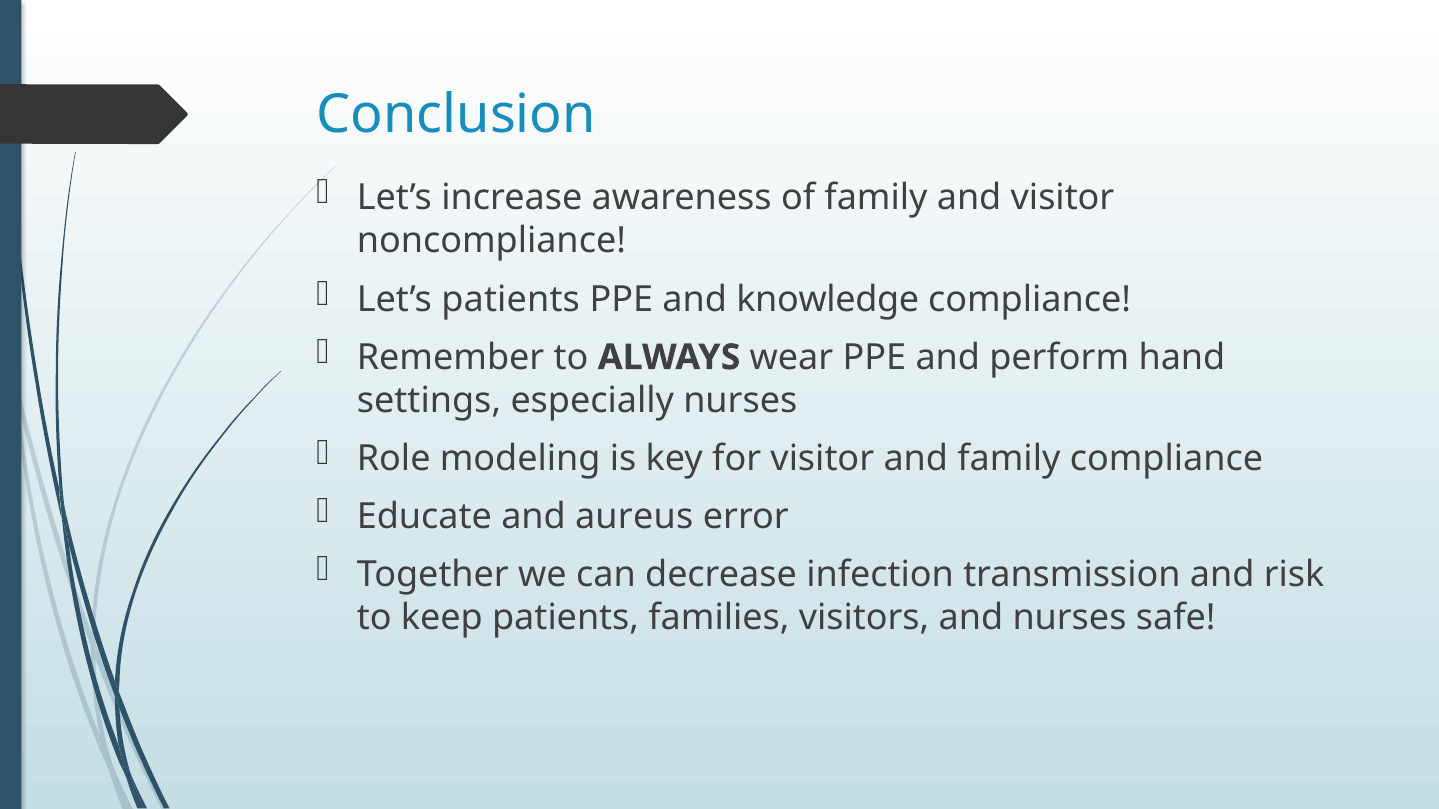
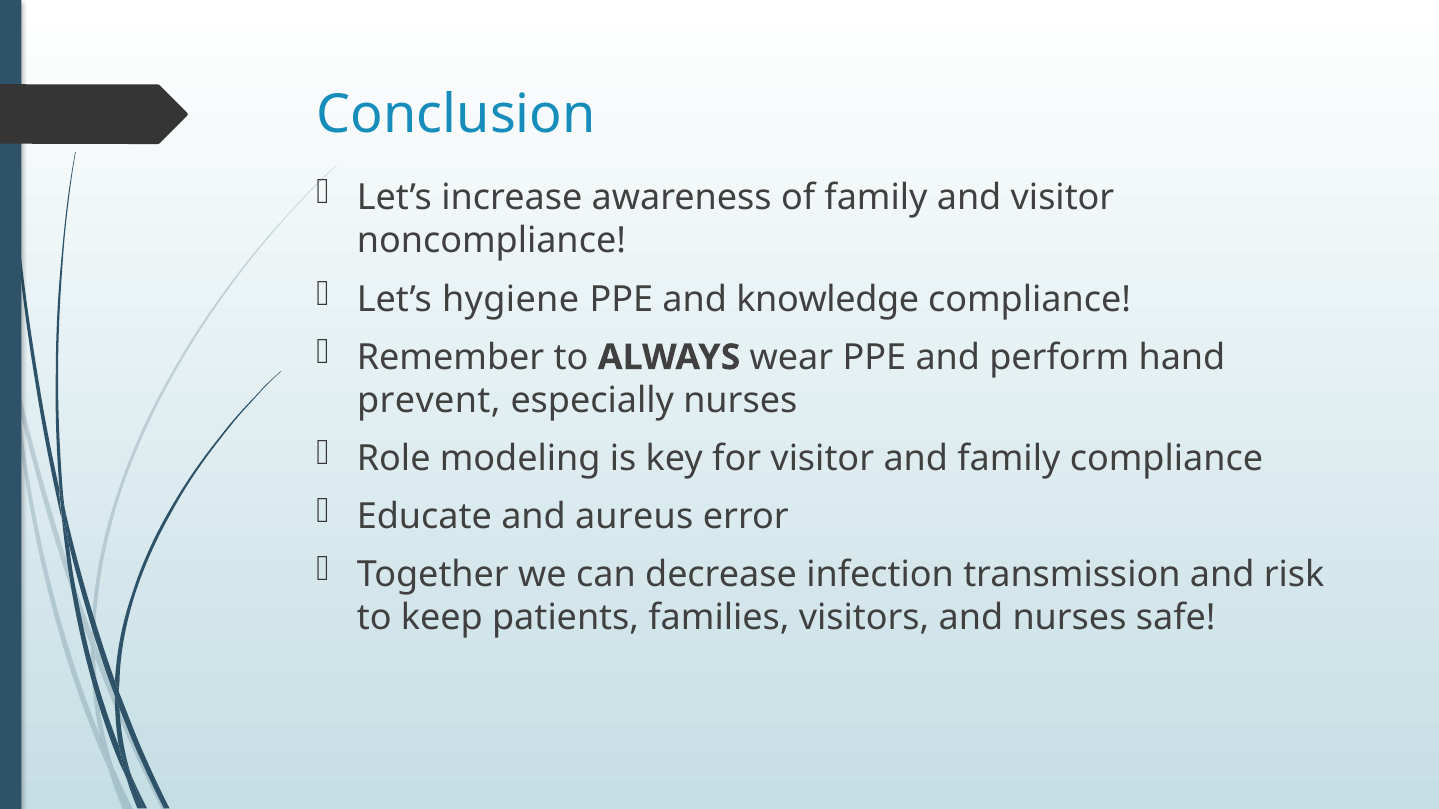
Let’s patients: patients -> hygiene
settings: settings -> prevent
